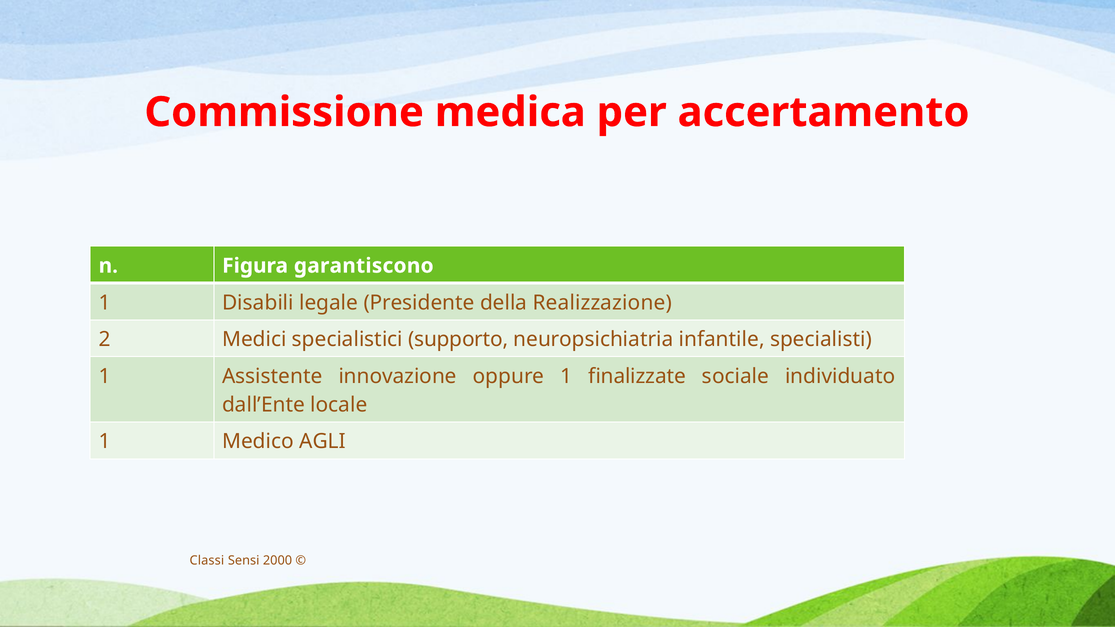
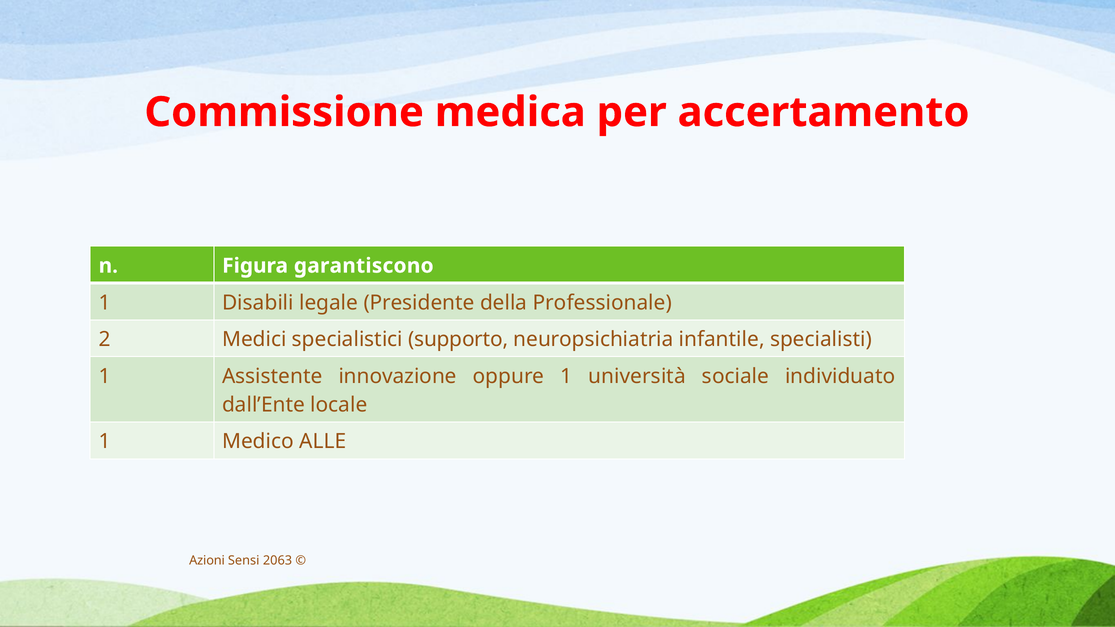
Realizzazione: Realizzazione -> Professionale
finalizzate: finalizzate -> università
AGLI: AGLI -> ALLE
Classi: Classi -> Azioni
2000: 2000 -> 2063
